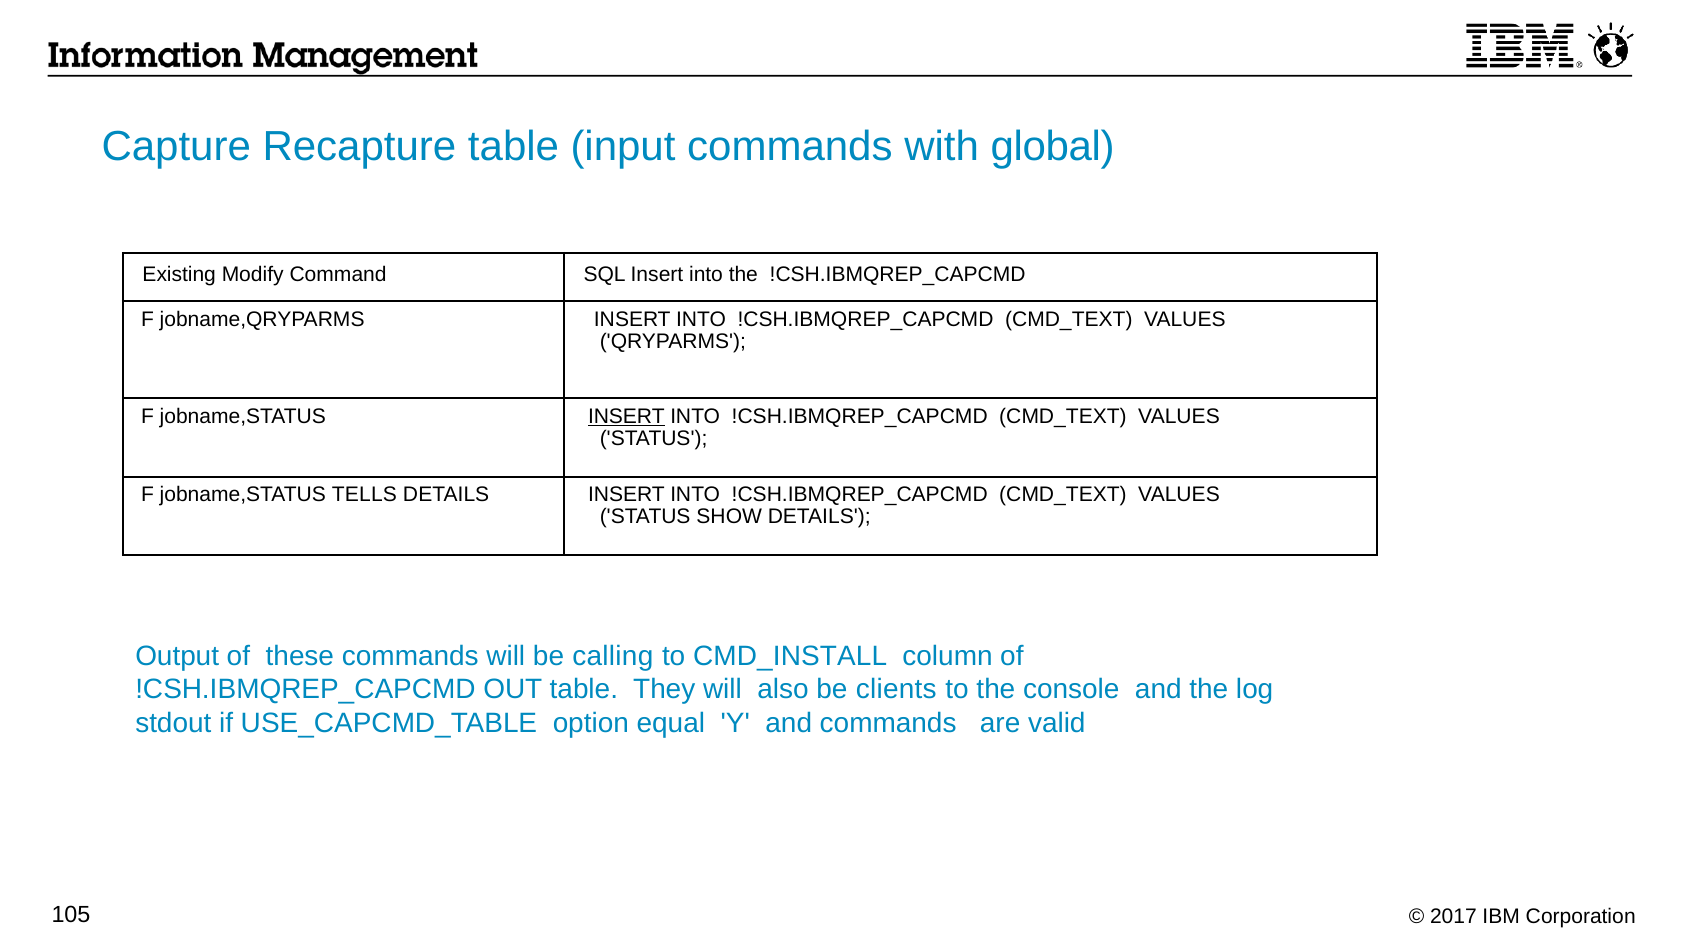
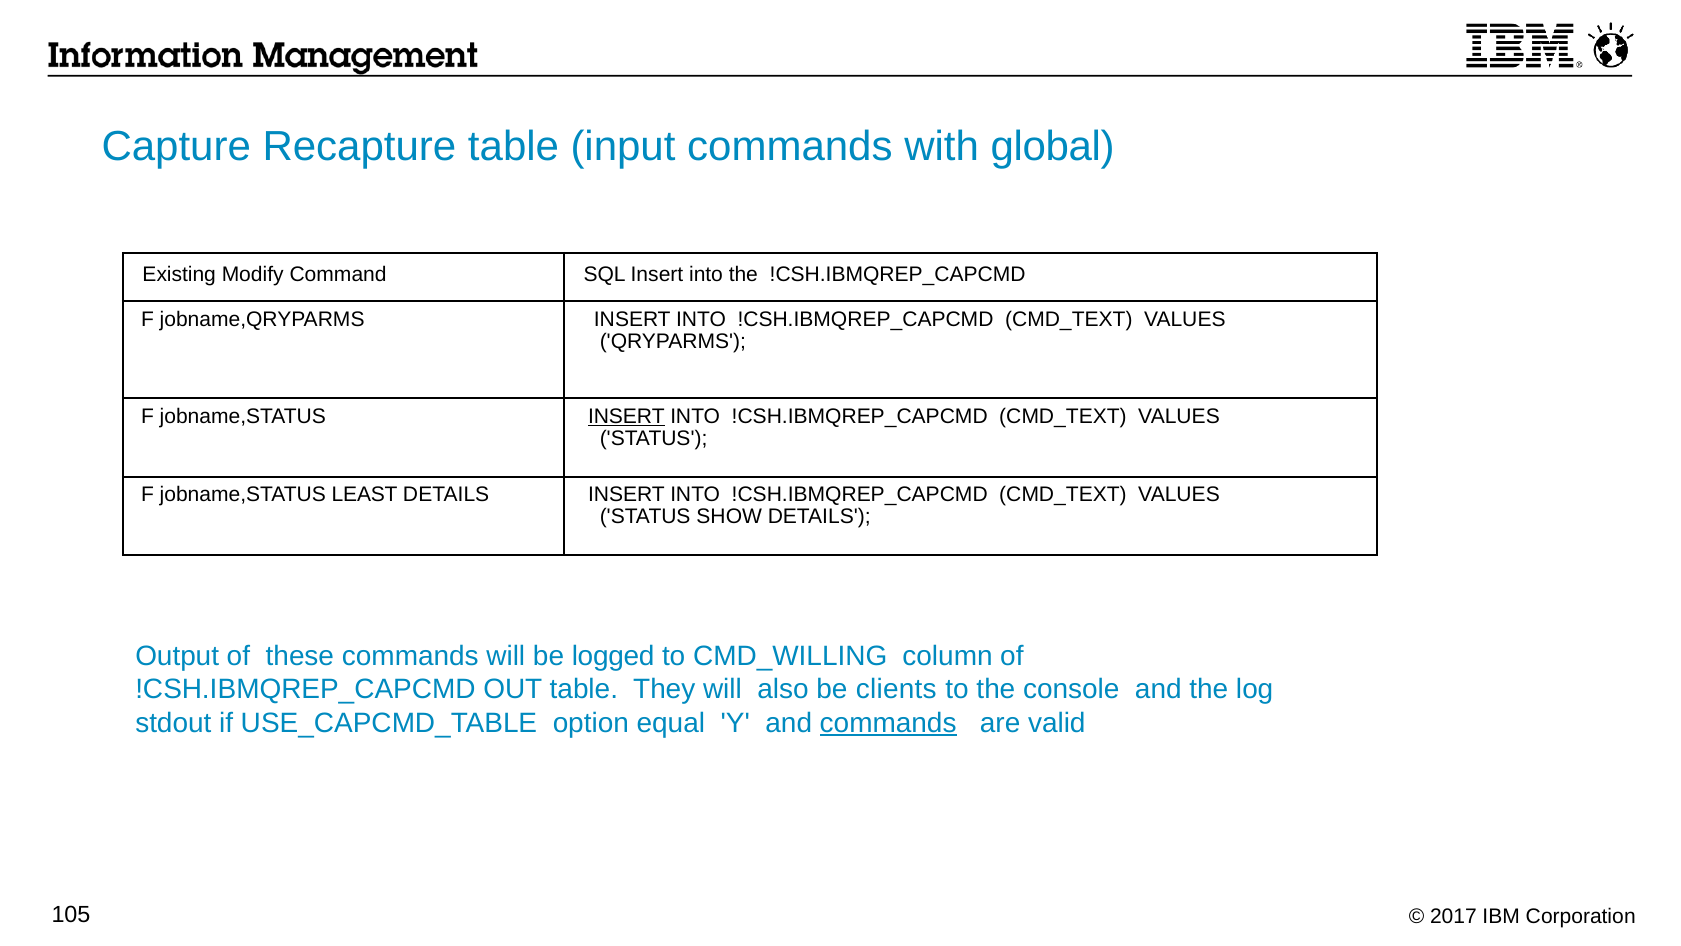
TELLS: TELLS -> LEAST
calling: calling -> logged
CMD_INSTALL: CMD_INSTALL -> CMD_WILLING
commands at (888, 724) underline: none -> present
